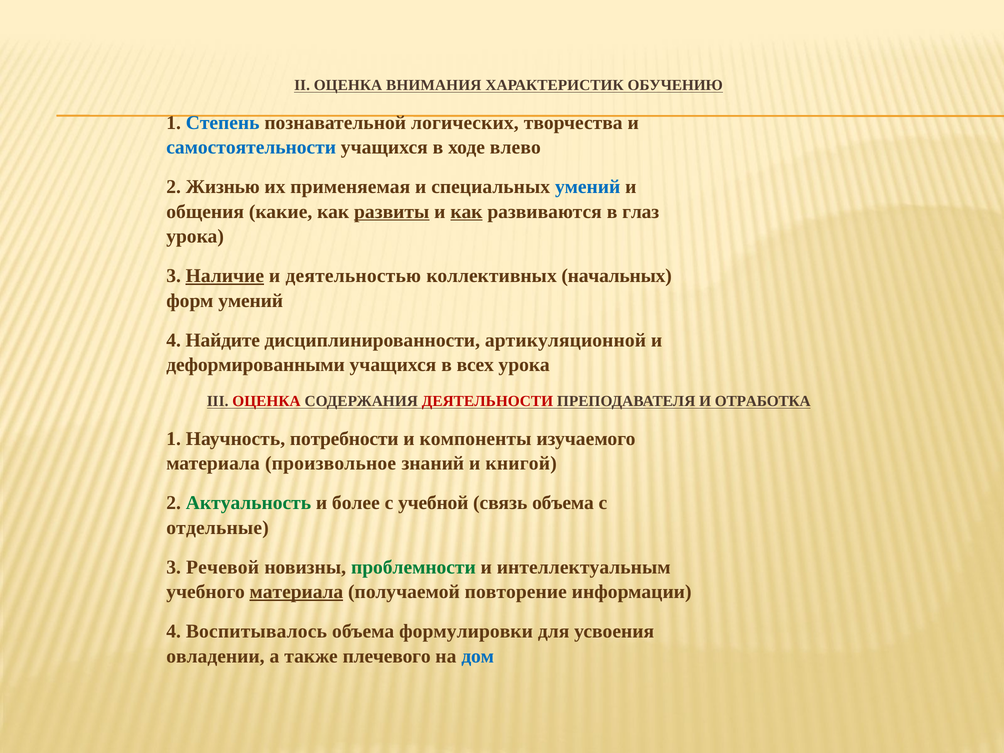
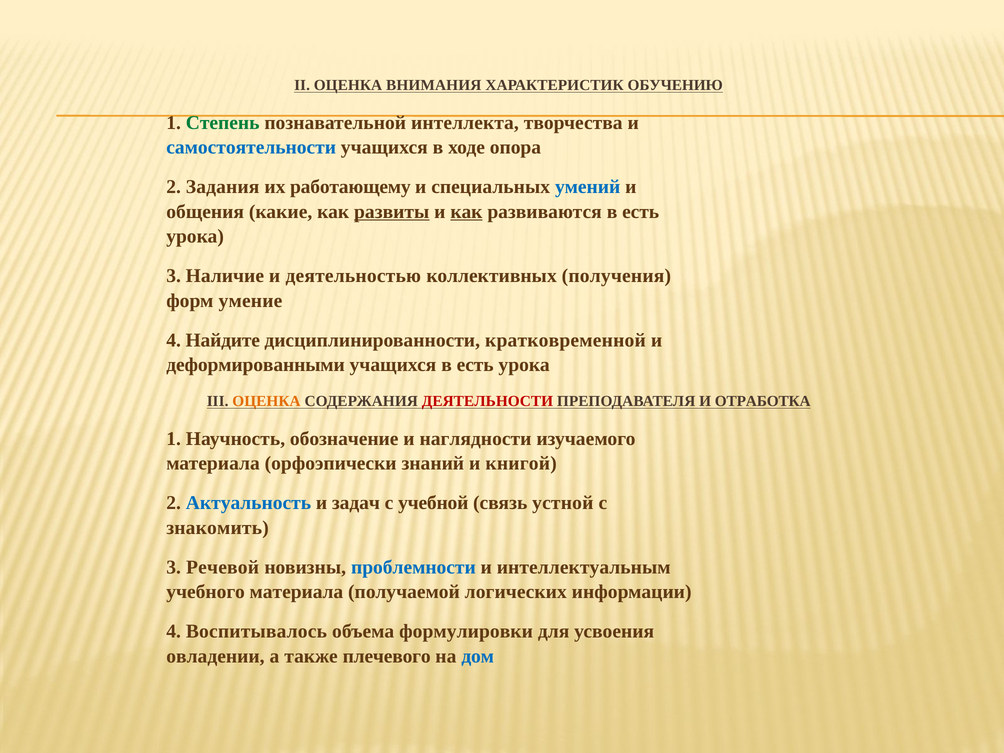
Степень colour: blue -> green
логических: логических -> интеллекта
влево: влево -> опора
Жизнью: Жизнью -> Задания
применяемая: применяемая -> работающему
развиваются в глаз: глаз -> есть
Наличие underline: present -> none
начальных: начальных -> получения
форм умений: умений -> умение
артикуляционной: артикуляционной -> кратковременной
учащихся в всех: всех -> есть
ОЦЕНКА at (267, 401) colour: red -> orange
потребности: потребности -> обозначение
компоненты: компоненты -> наглядности
произвольное: произвольное -> орфоэпически
Актуальность colour: green -> blue
более: более -> задач
связь объема: объема -> устной
отдельные: отдельные -> знакомить
проблемности colour: green -> blue
материала at (296, 592) underline: present -> none
повторение: повторение -> логических
